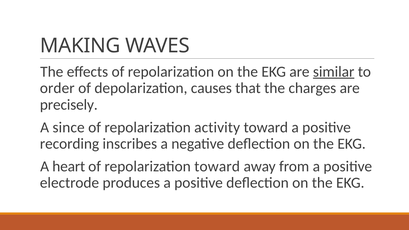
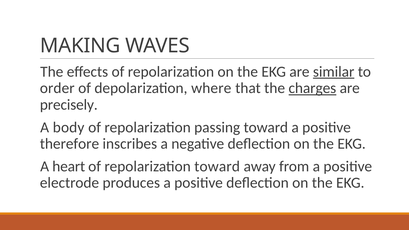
causes: causes -> where
charges underline: none -> present
since: since -> body
activity: activity -> passing
recording: recording -> therefore
